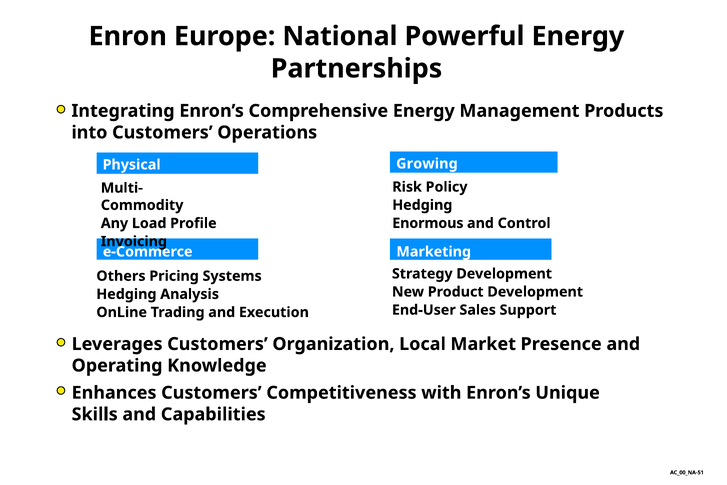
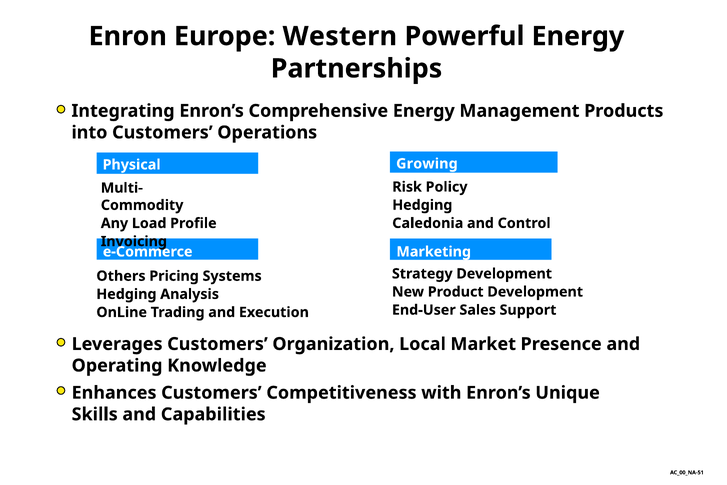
National: National -> Western
Enormous: Enormous -> Caledonia
